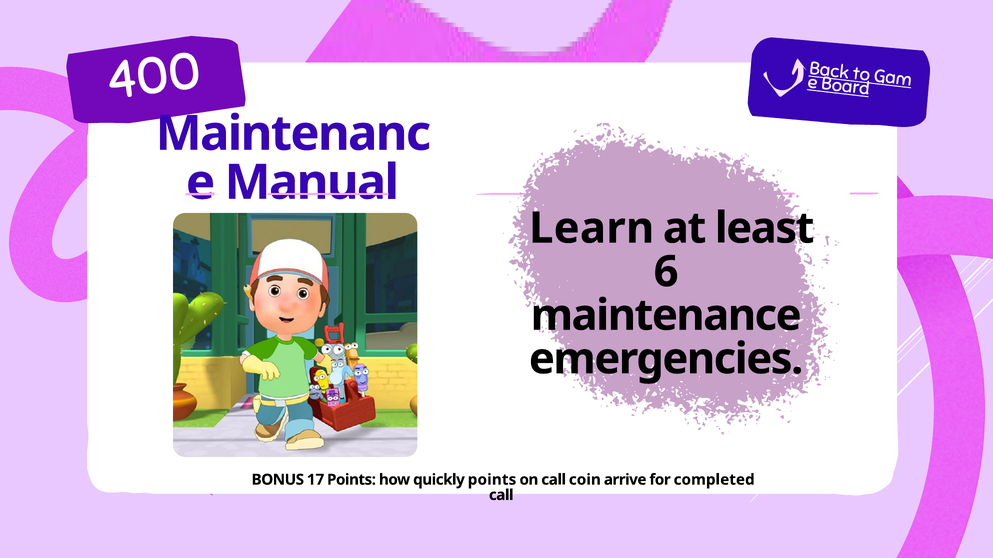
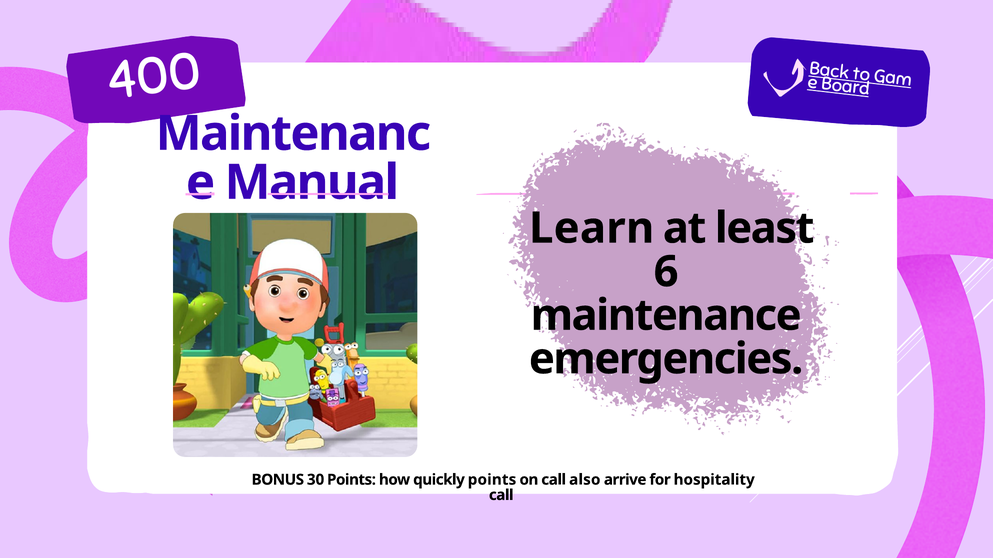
17: 17 -> 30
coin: coin -> also
completed: completed -> hospitality
